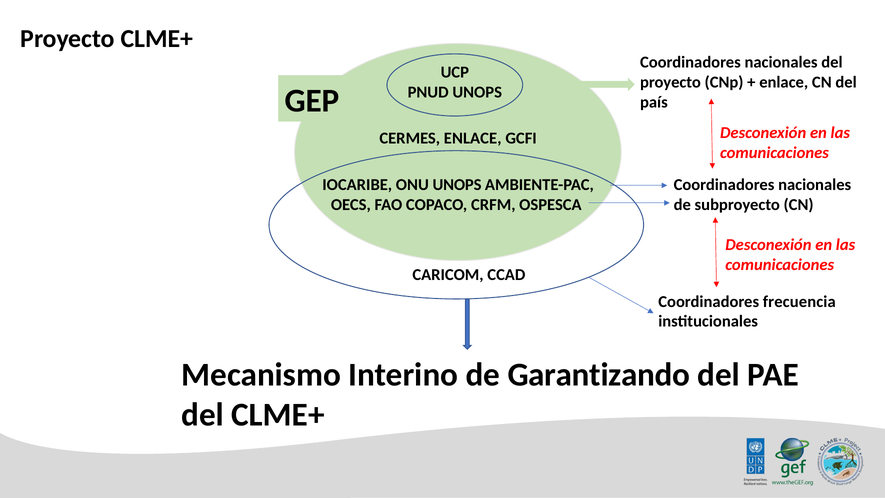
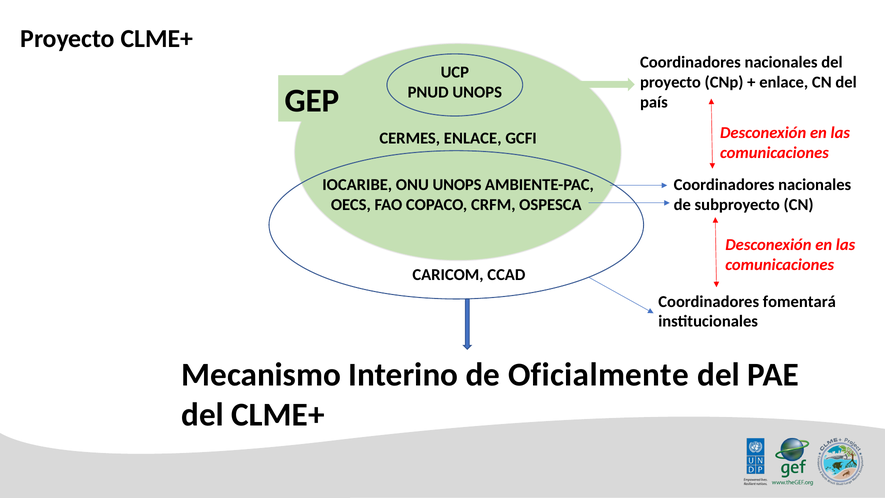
frecuencia: frecuencia -> fomentará
Garantizando: Garantizando -> Oficialmente
